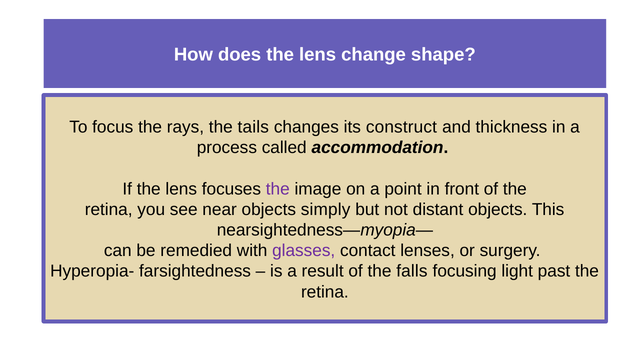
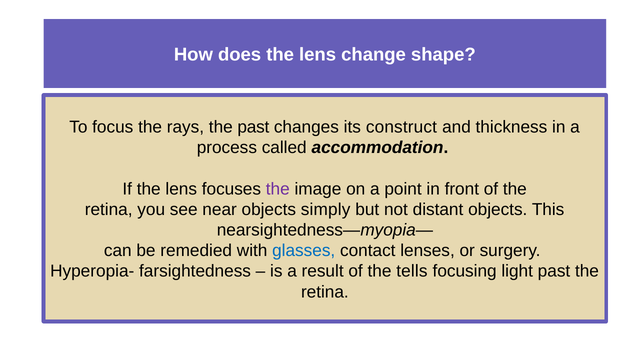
the tails: tails -> past
glasses colour: purple -> blue
falls: falls -> tells
